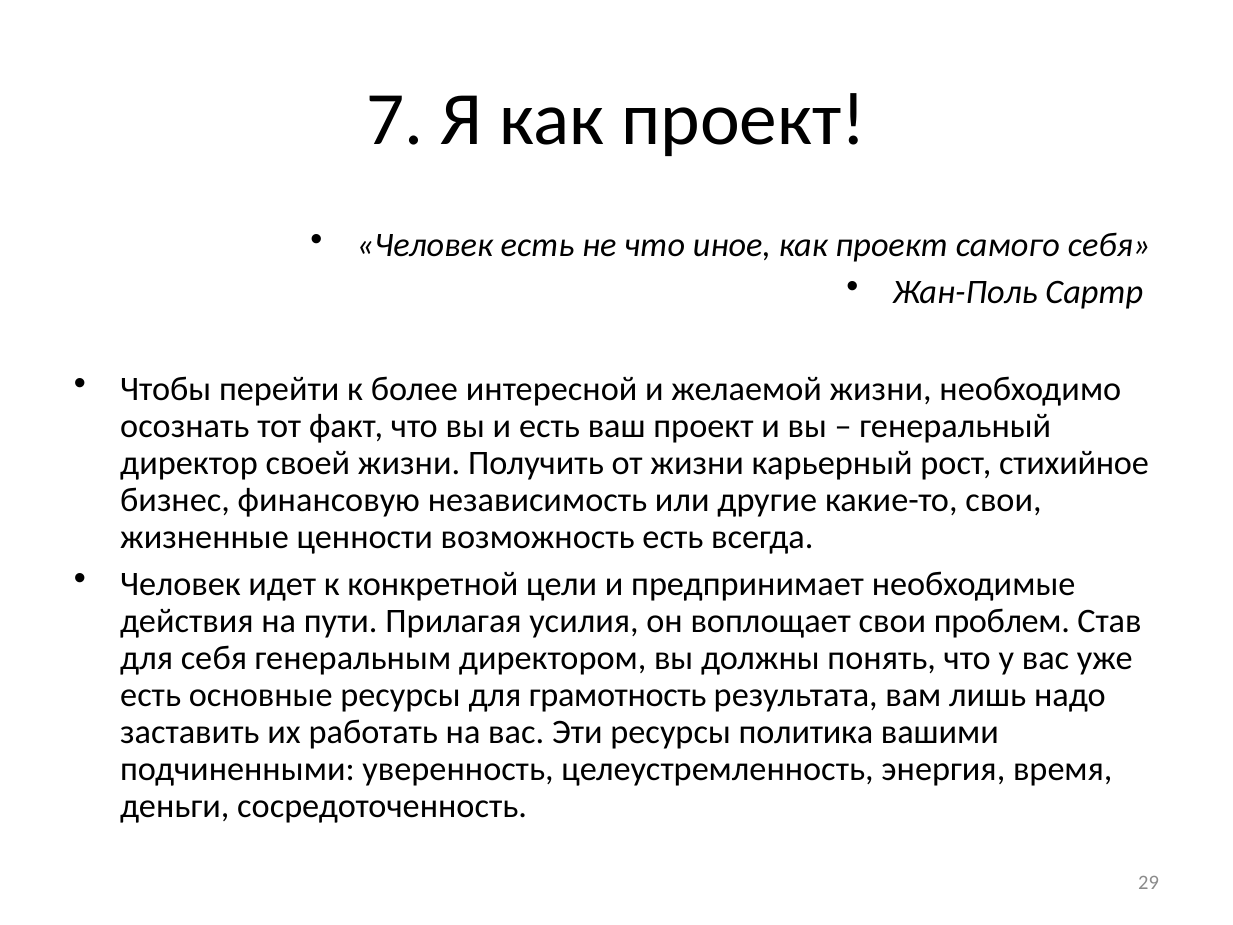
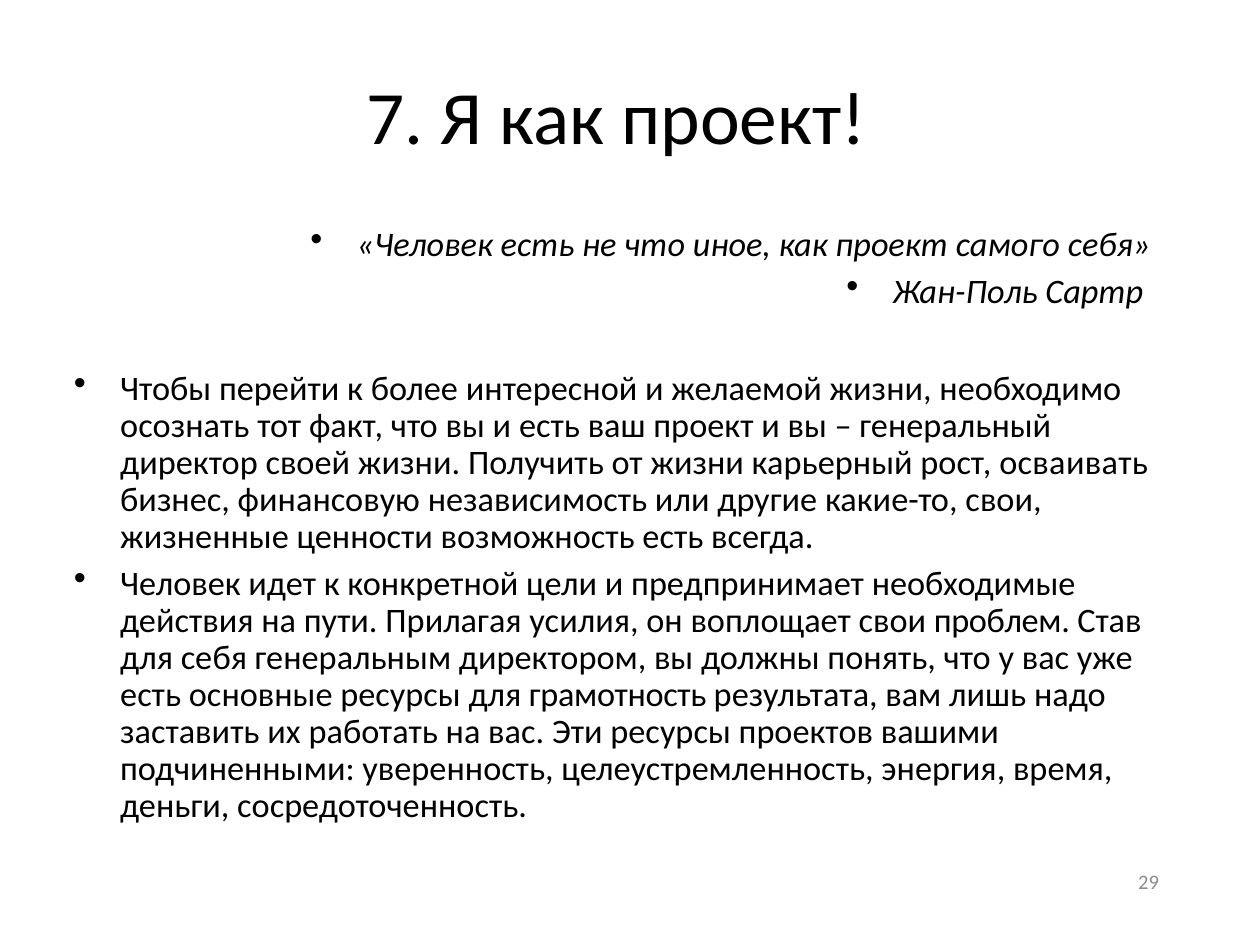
стихийное: стихийное -> осваивать
политика: политика -> проектов
